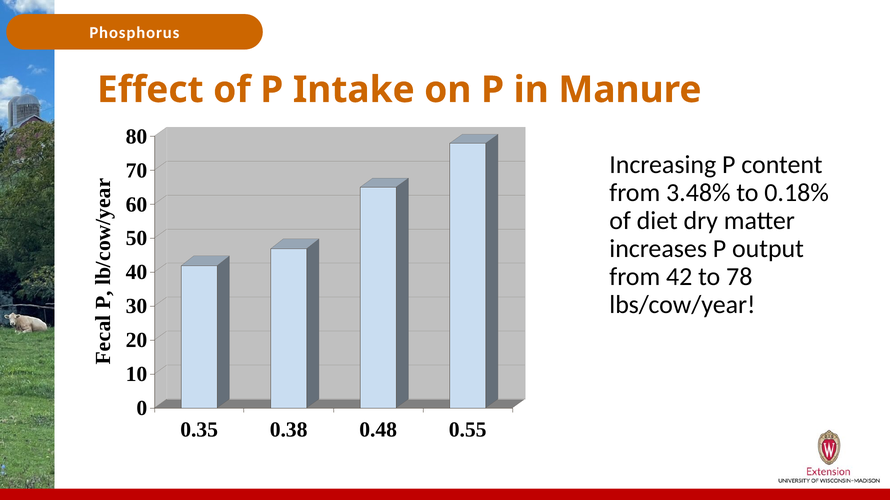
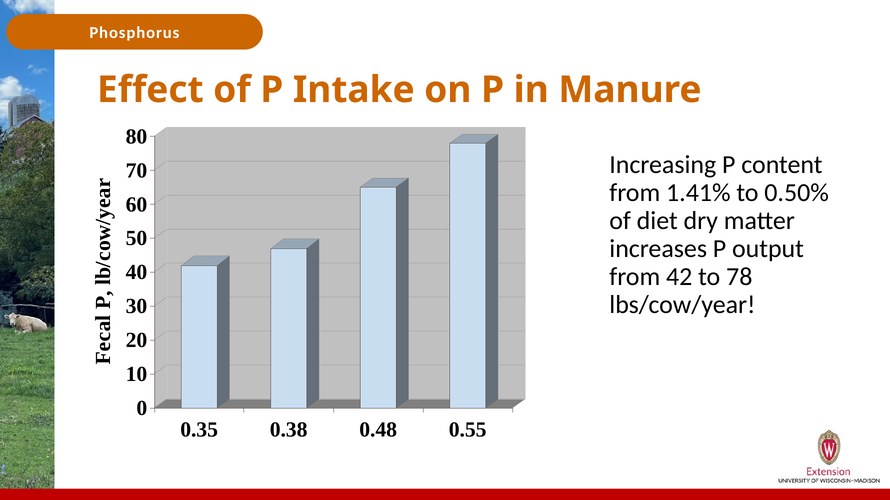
3.48%: 3.48% -> 1.41%
0.18%: 0.18% -> 0.50%
